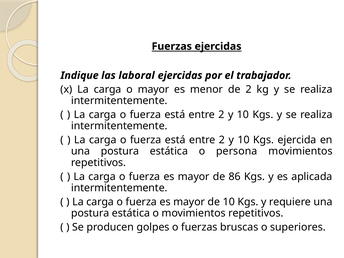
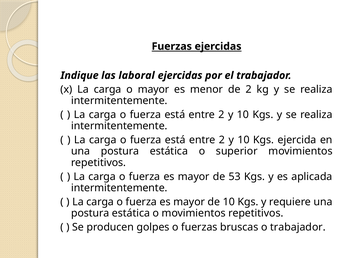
persona: persona -> superior
86: 86 -> 53
o superiores: superiores -> trabajador
